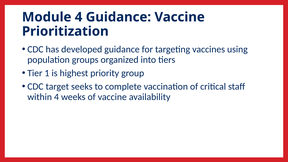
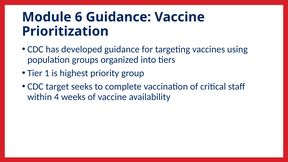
Module 4: 4 -> 6
